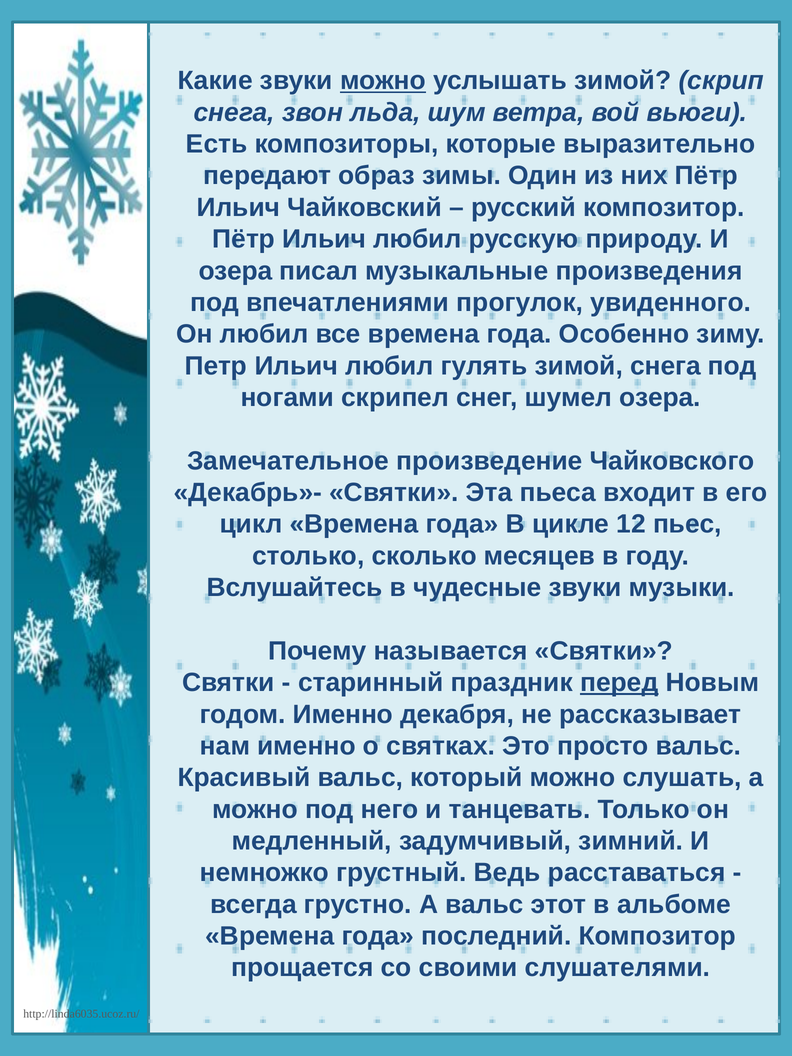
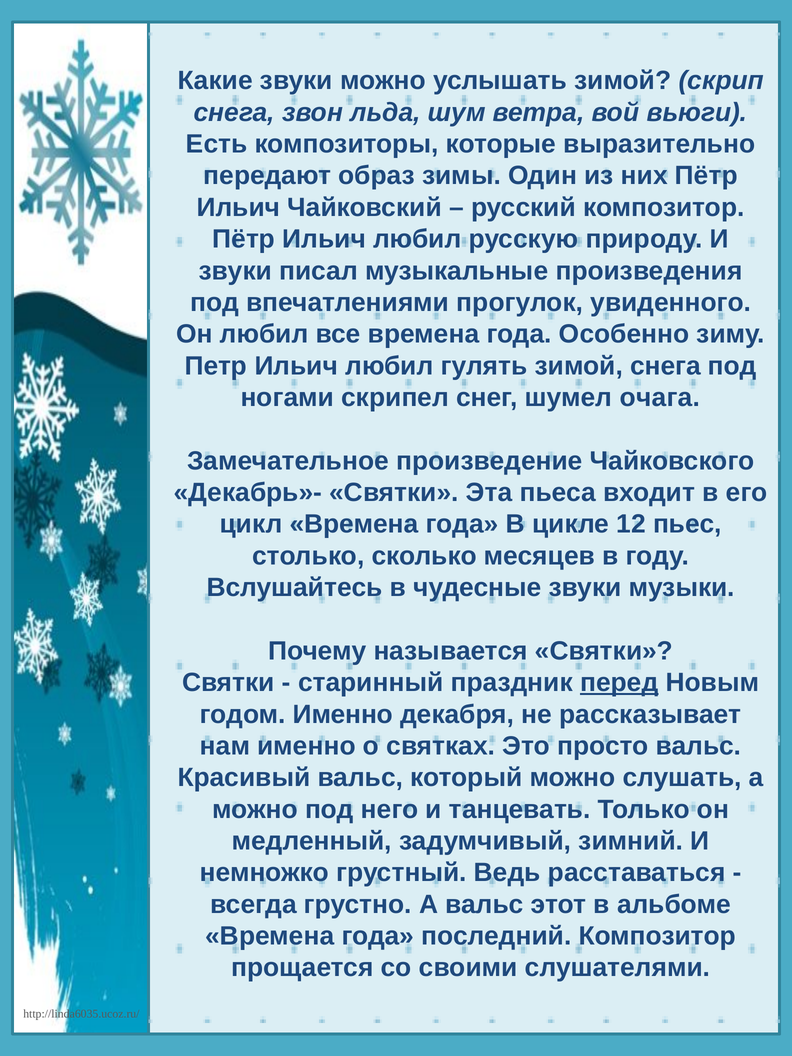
можно at (383, 81) underline: present -> none
озера at (235, 271): озера -> звуки
шумел озера: озера -> очага
